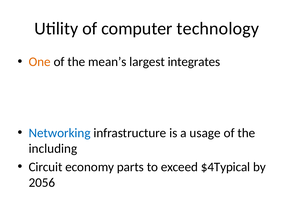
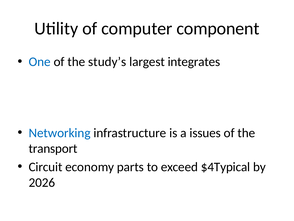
technology: technology -> component
One colour: orange -> blue
mean’s: mean’s -> study’s
usage: usage -> issues
including: including -> transport
2056: 2056 -> 2026
